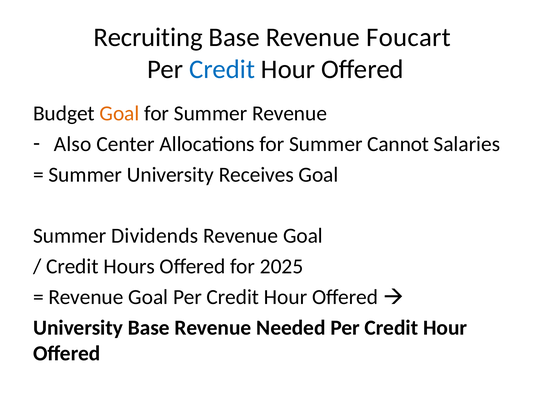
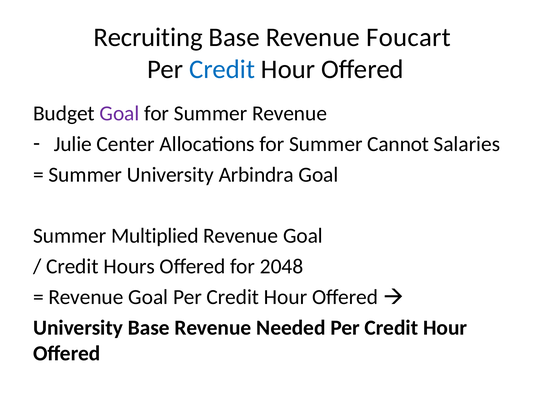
Goal at (120, 114) colour: orange -> purple
Also: Also -> Julie
Receives: Receives -> Arbindra
Dividends: Dividends -> Multiplied
2025: 2025 -> 2048
